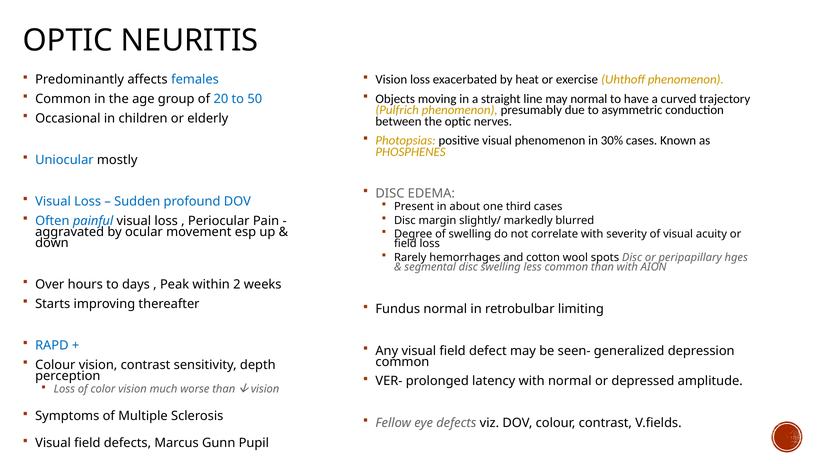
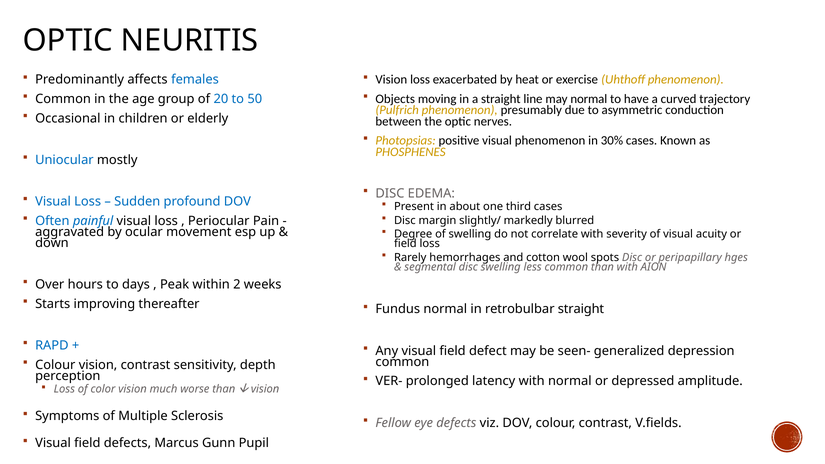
retrobulbar limiting: limiting -> straight
